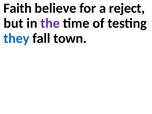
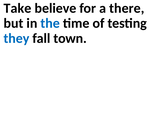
Faith: Faith -> Take
reject: reject -> there
the colour: purple -> blue
